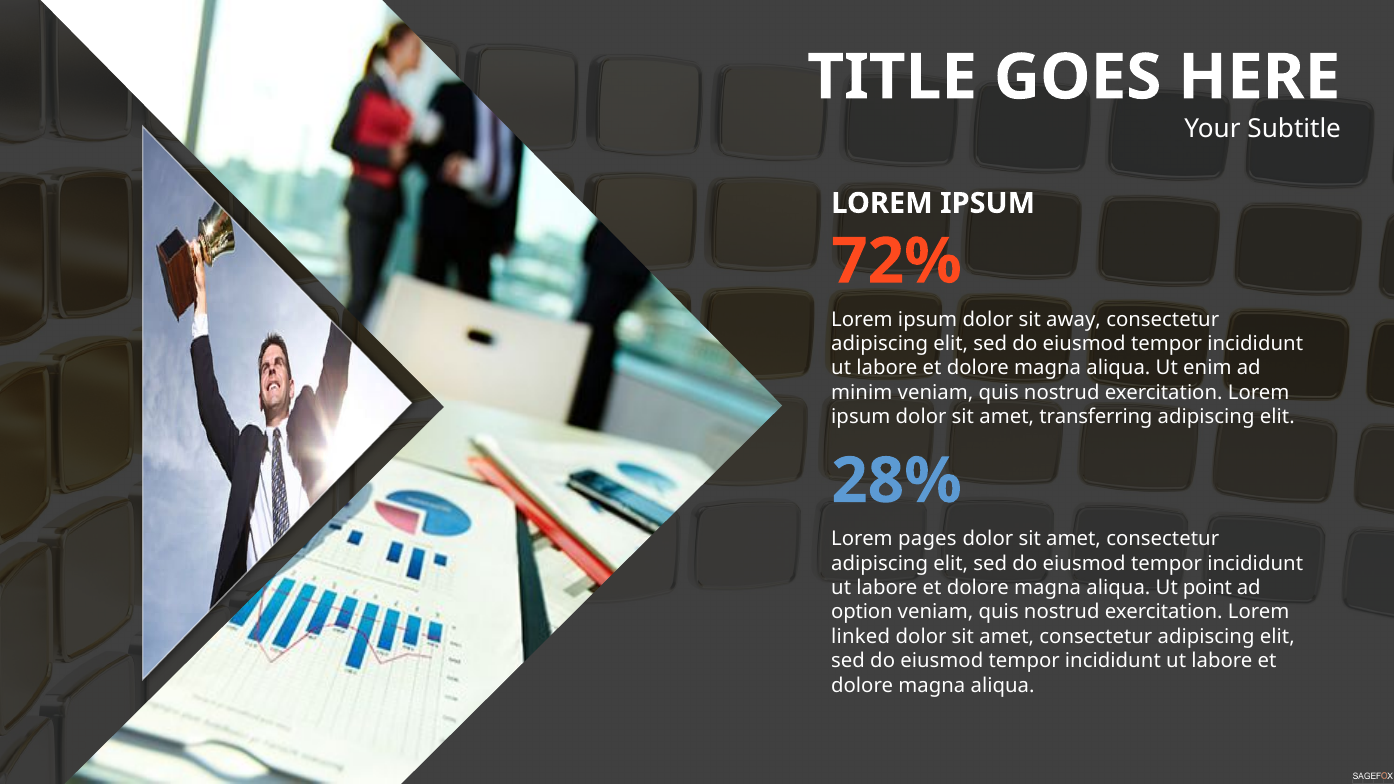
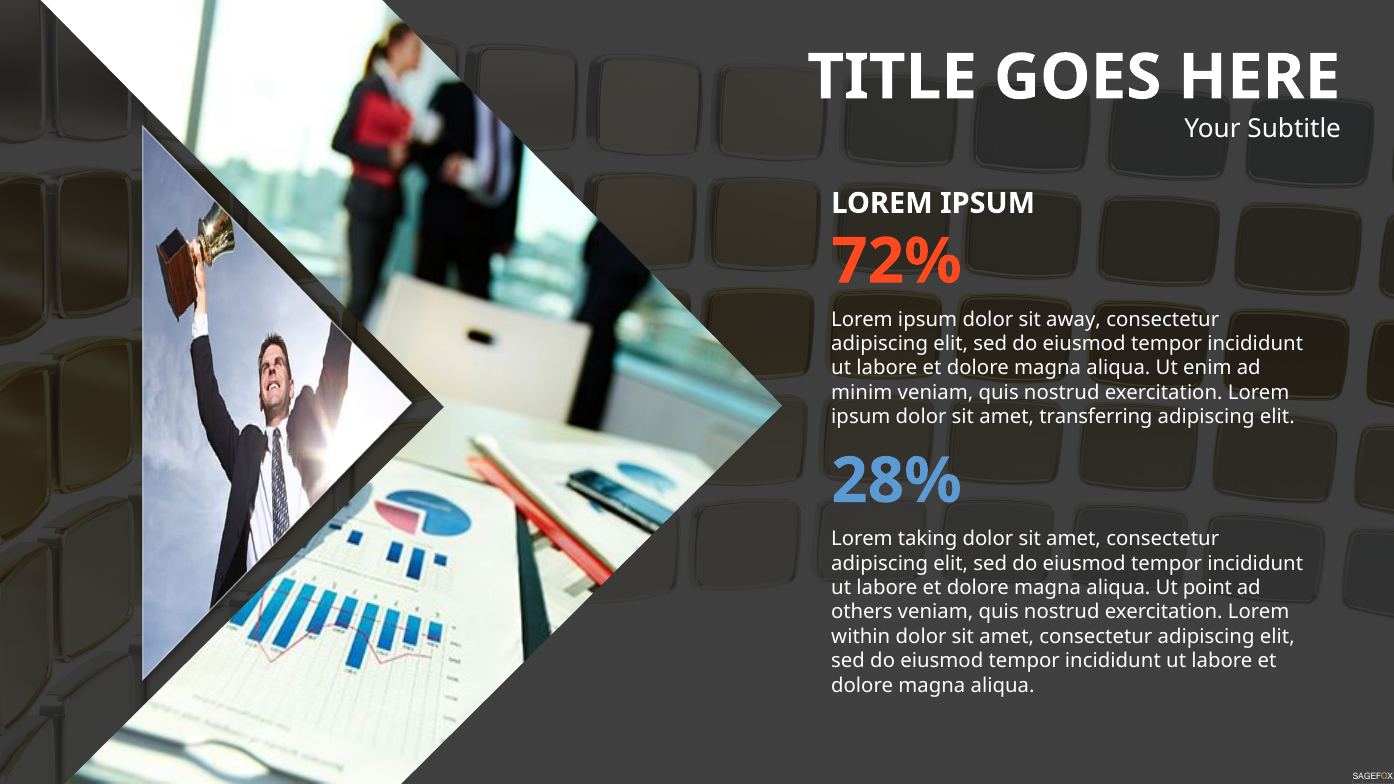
pages: pages -> taking
option: option -> others
linked: linked -> within
